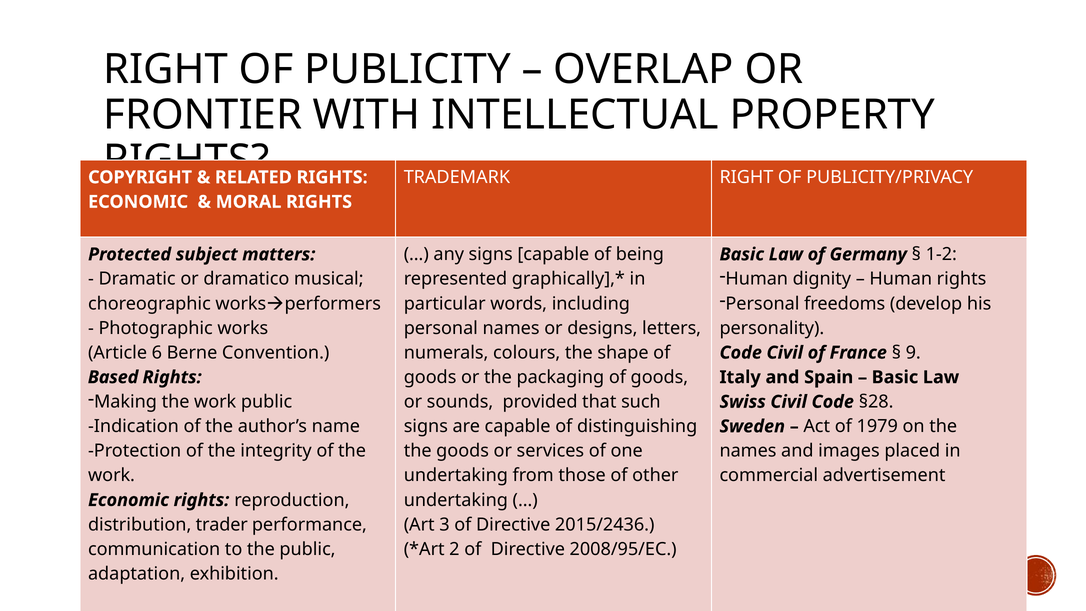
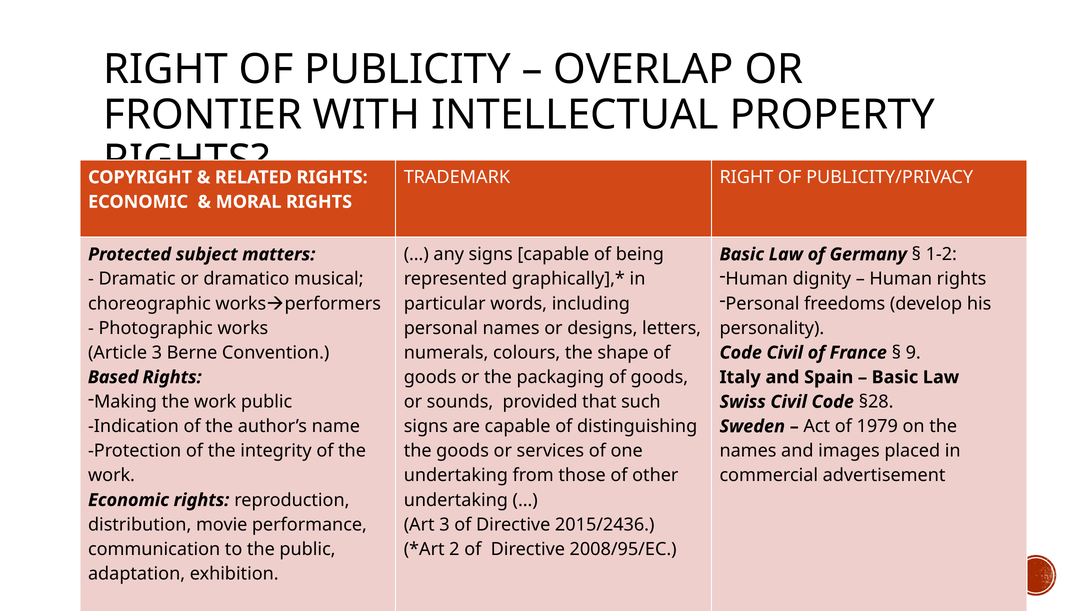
Article 6: 6 -> 3
trader: trader -> movie
